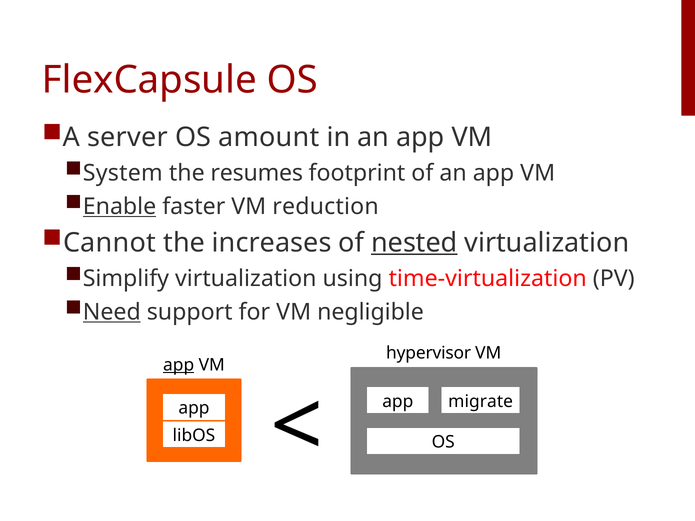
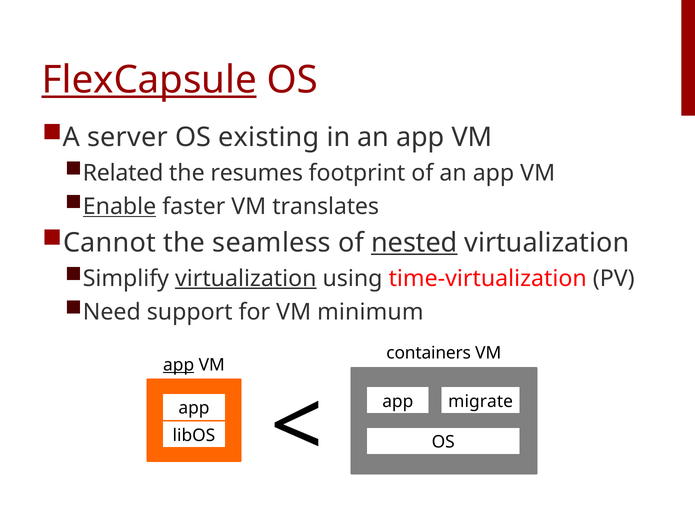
FlexCapsule underline: none -> present
amount: amount -> existing
System: System -> Related
reduction: reduction -> translates
increases: increases -> seamless
virtualization at (246, 279) underline: none -> present
Need underline: present -> none
negligible: negligible -> minimum
hypervisor: hypervisor -> containers
